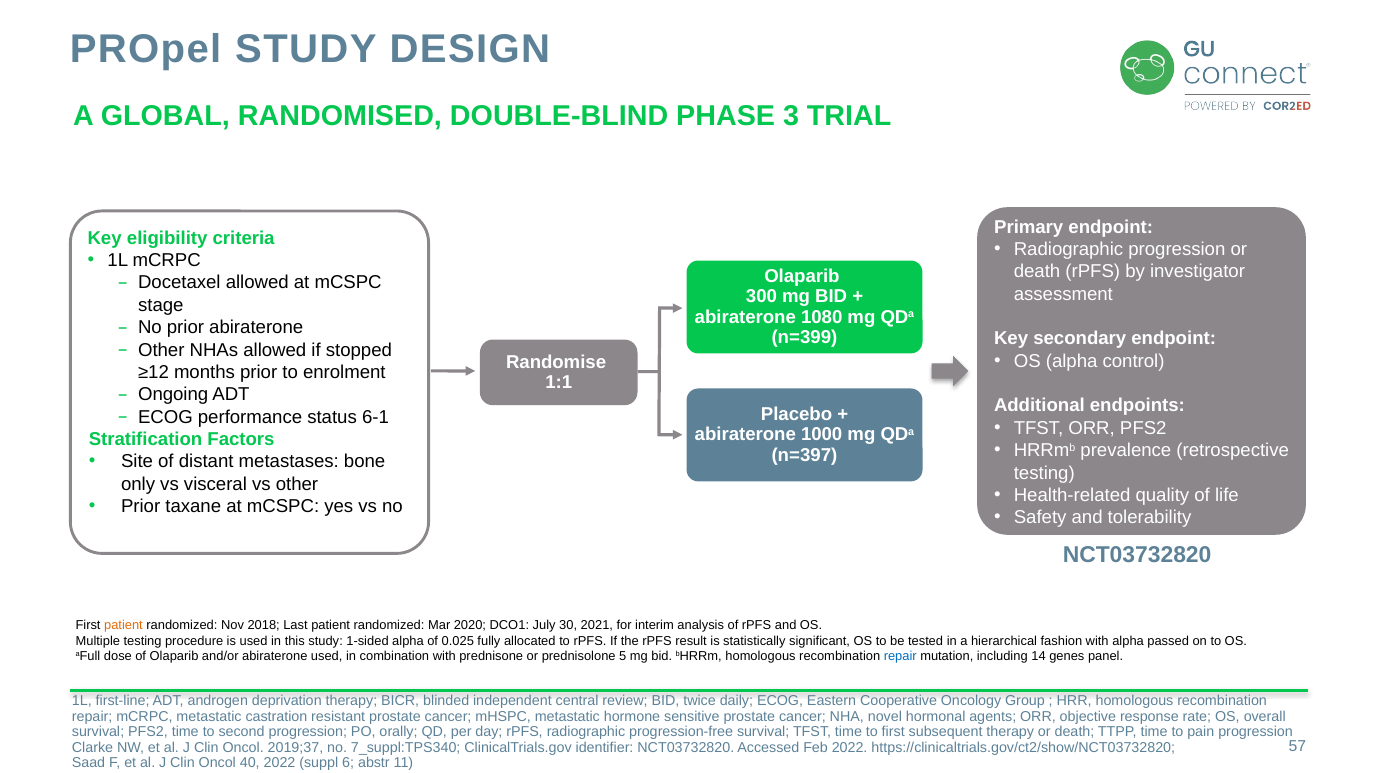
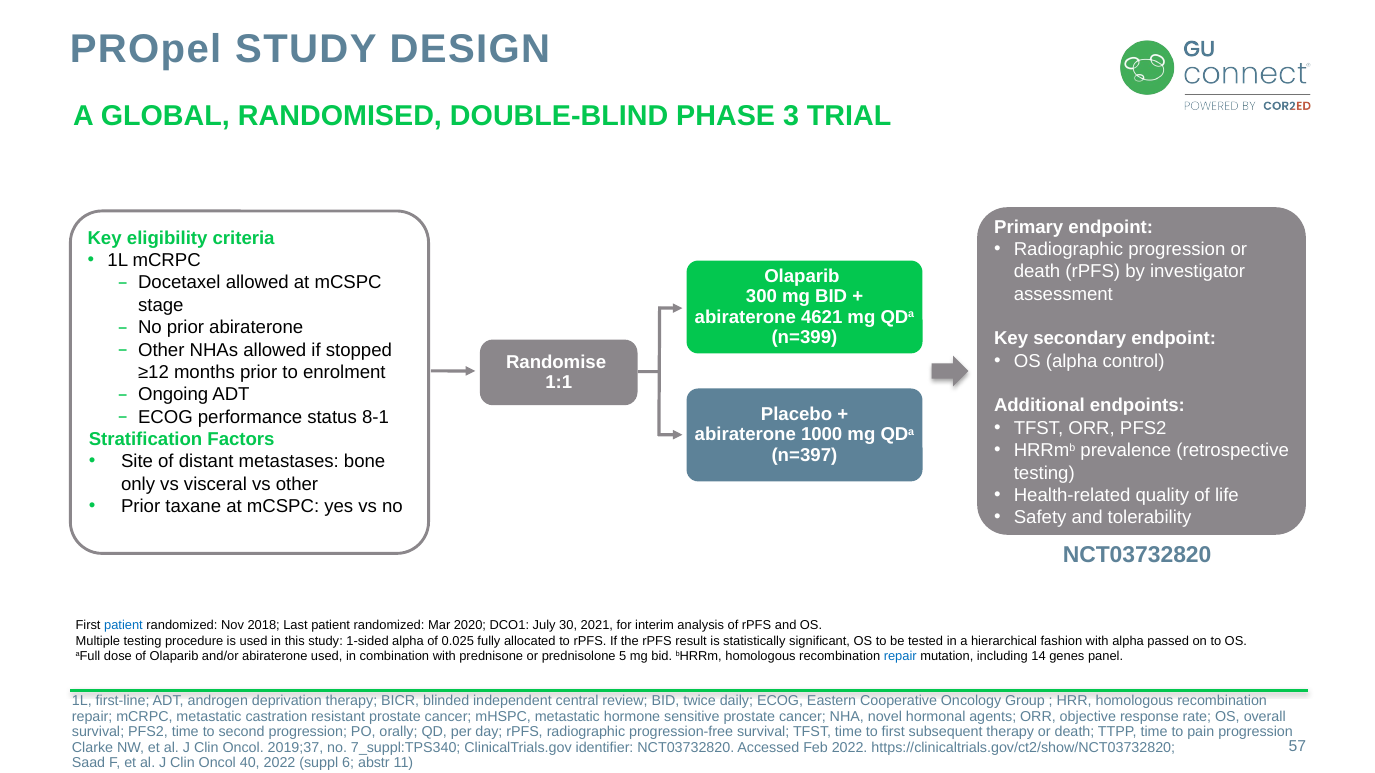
1080: 1080 -> 4621
6-1: 6-1 -> 8-1
patient at (123, 626) colour: orange -> blue
